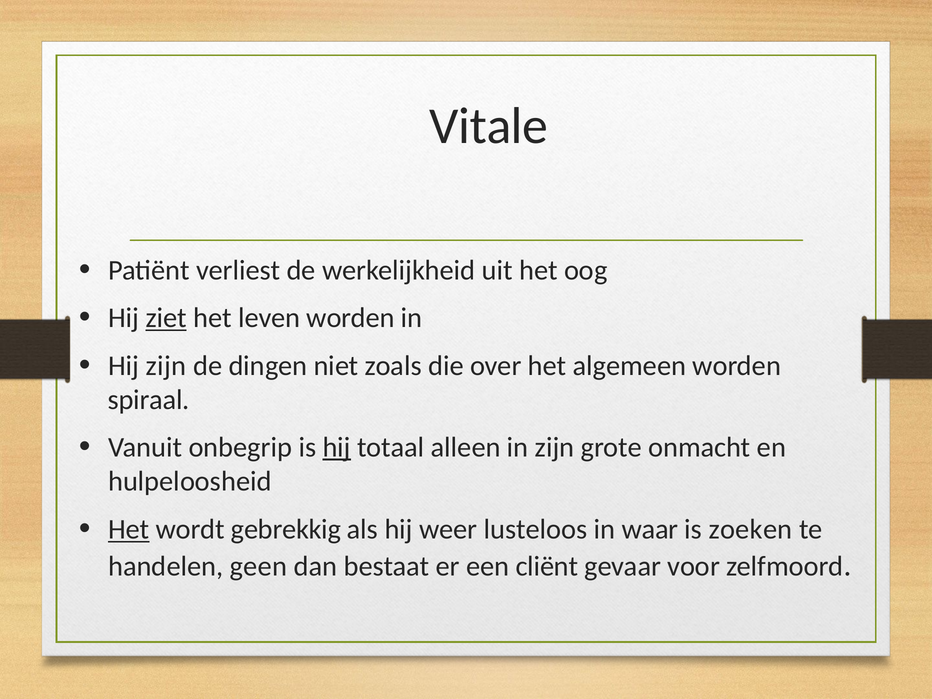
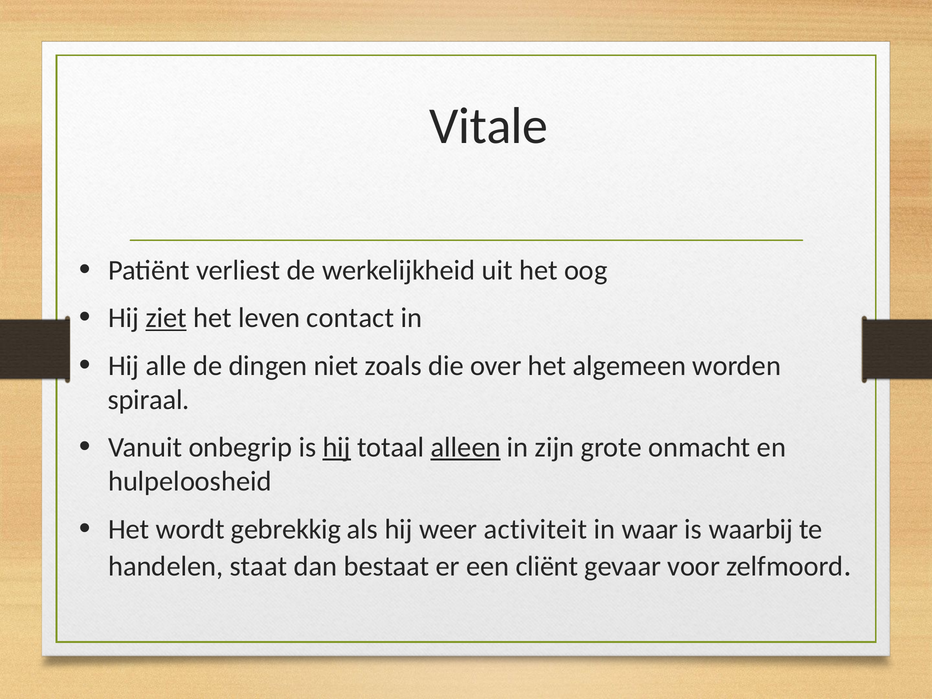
leven worden: worden -> contact
Hij zijn: zijn -> alle
alleen underline: none -> present
Het at (129, 530) underline: present -> none
lusteloos: lusteloos -> activiteit
zoeken: zoeken -> waarbij
geen: geen -> staat
